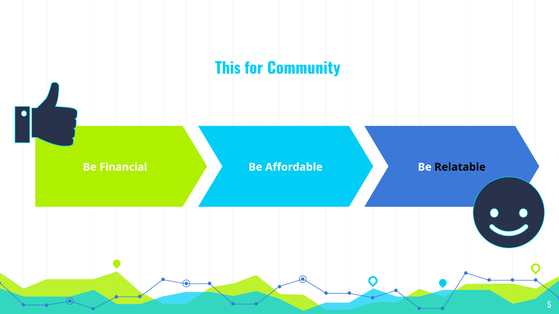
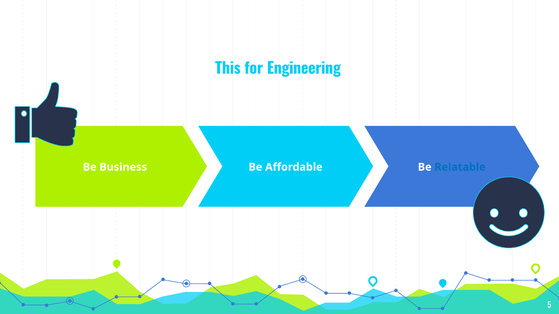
Community: Community -> Engineering
Financial: Financial -> Business
Relatable colour: black -> blue
